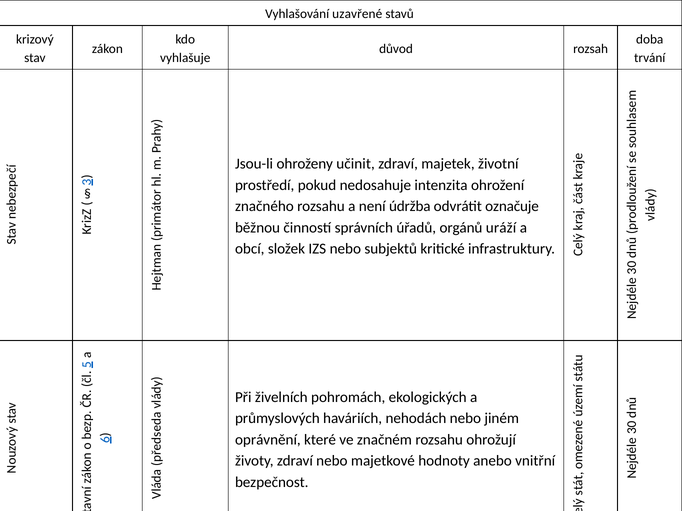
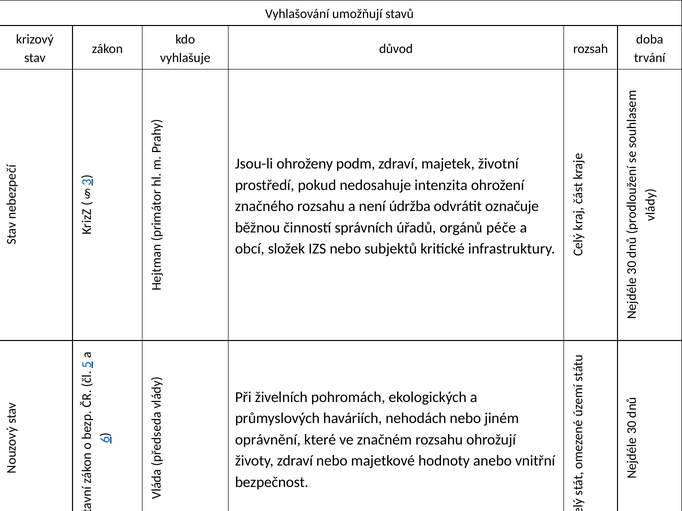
uzavřené: uzavřené -> umožňují
učinit: učinit -> podm
uráží: uráží -> péče
